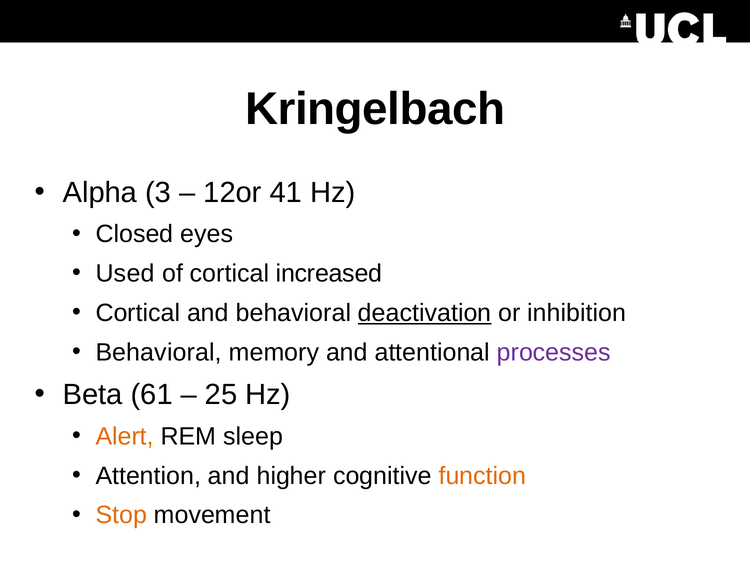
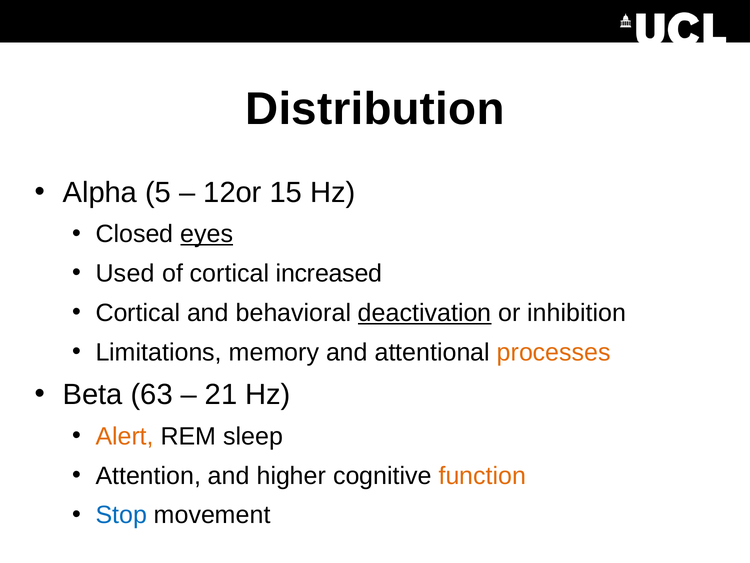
Kringelbach: Kringelbach -> Distribution
3: 3 -> 5
41: 41 -> 15
eyes underline: none -> present
Behavioral at (159, 352): Behavioral -> Limitations
processes colour: purple -> orange
61: 61 -> 63
25: 25 -> 21
Stop colour: orange -> blue
